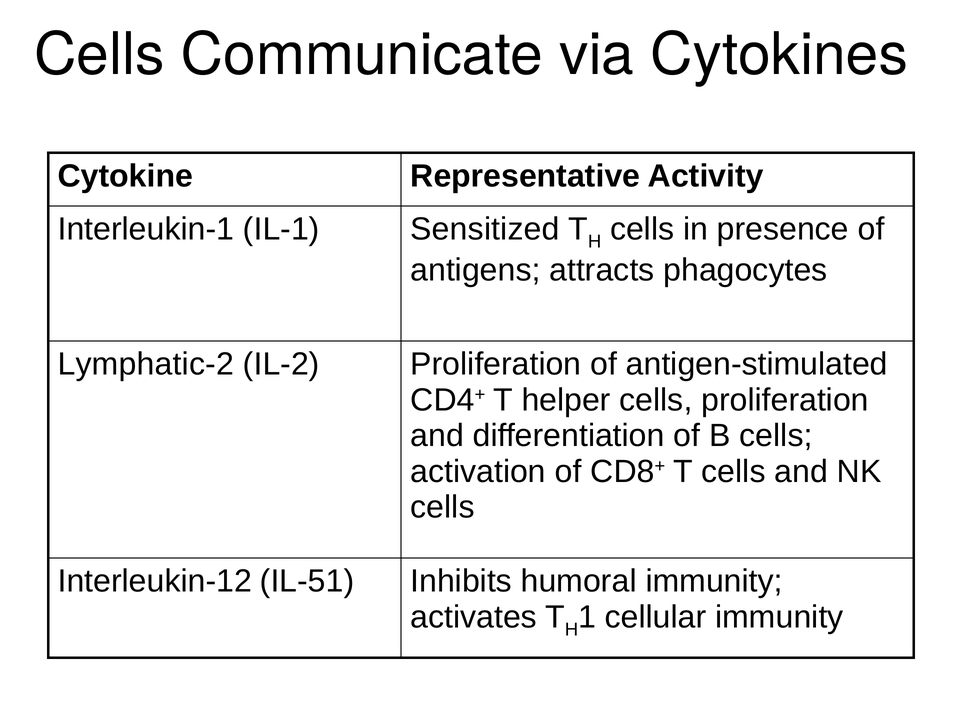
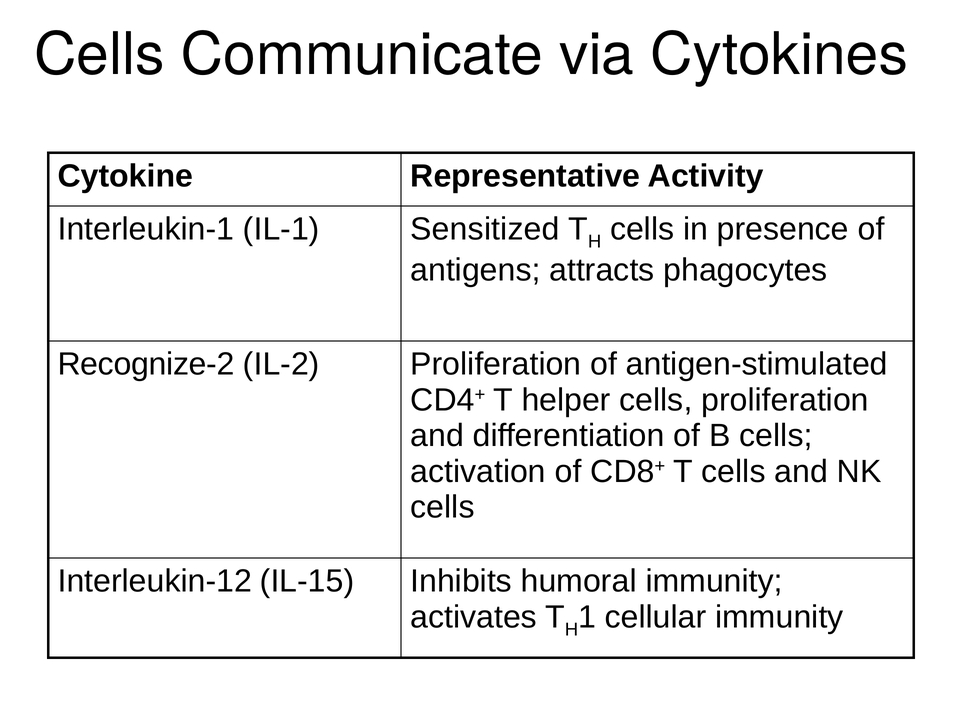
Lymphatic-2: Lymphatic-2 -> Recognize-2
IL-51: IL-51 -> IL-15
